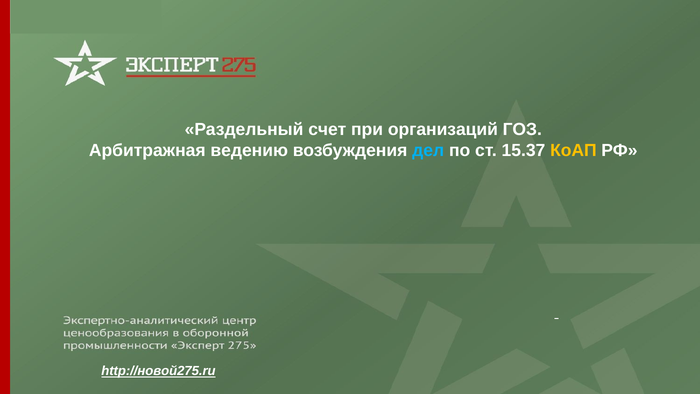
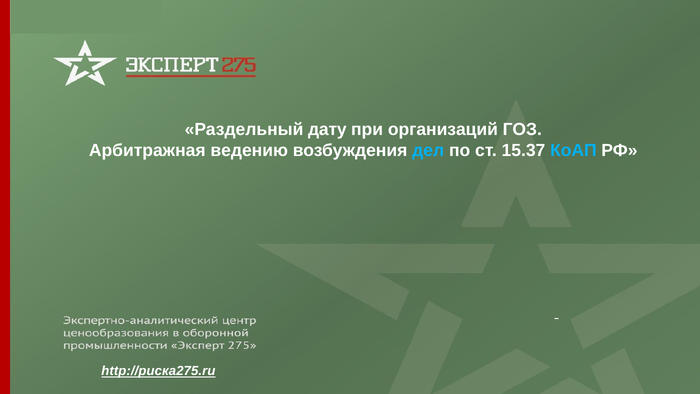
счет: счет -> дату
КоАП colour: yellow -> light blue
http://новой275.ru: http://новой275.ru -> http://риска275.ru
